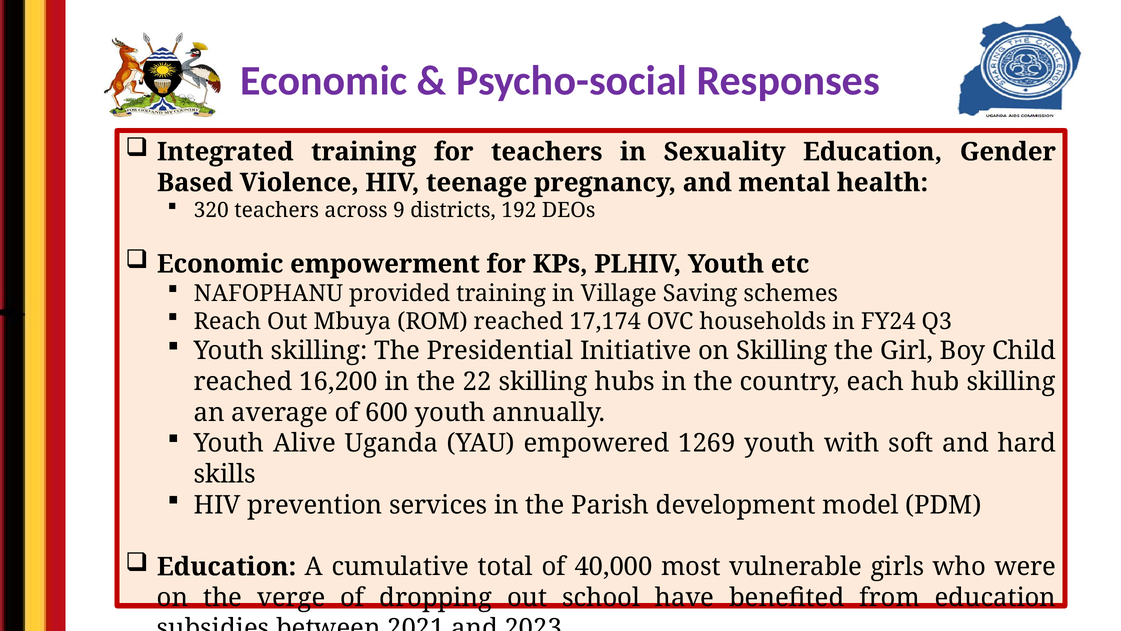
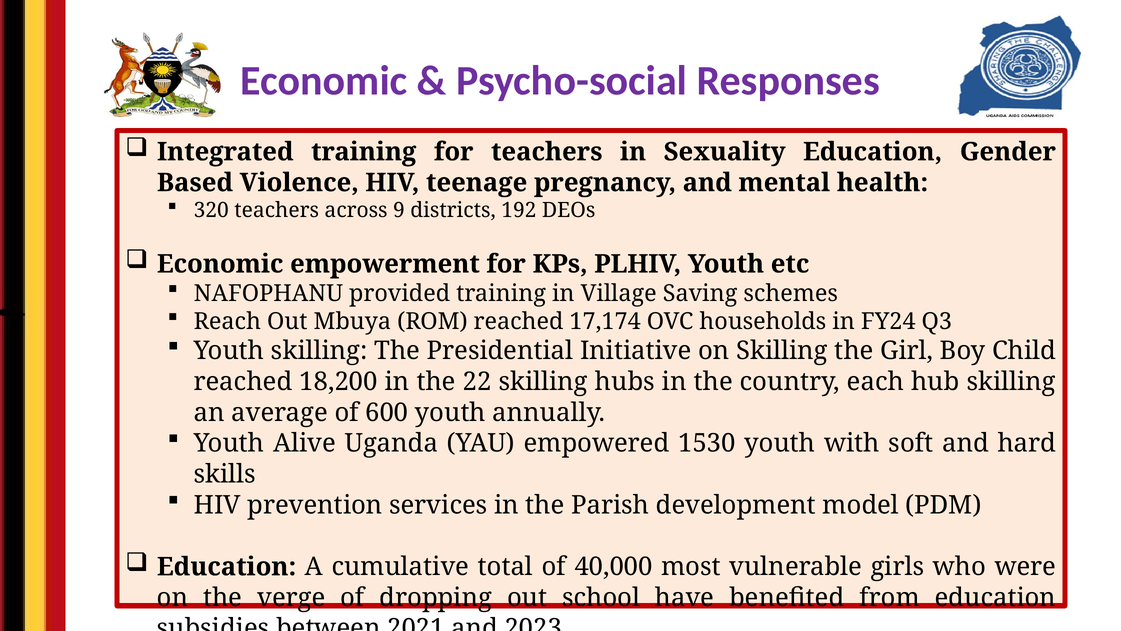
16,200: 16,200 -> 18,200
1269: 1269 -> 1530
